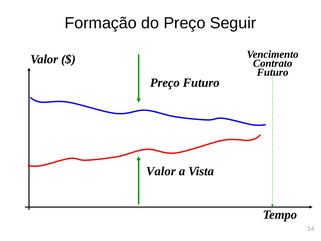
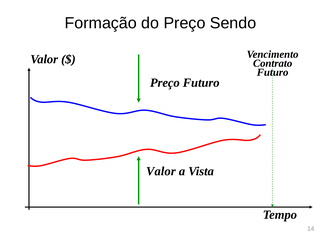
Seguir: Seguir -> Sendo
